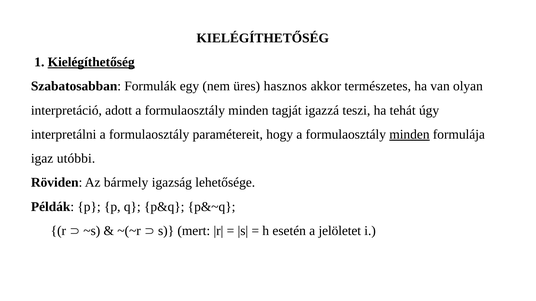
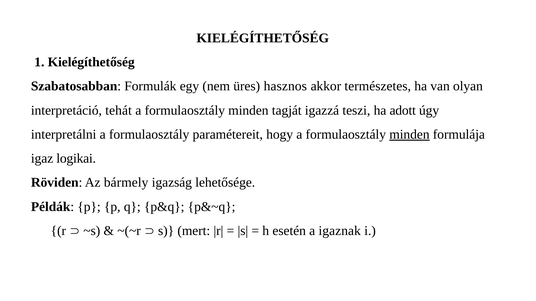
Kielégíthetőség at (91, 62) underline: present -> none
adott: adott -> tehát
tehát: tehát -> adott
utóbbi: utóbbi -> logikai
jelöletet: jelöletet -> igaznak
